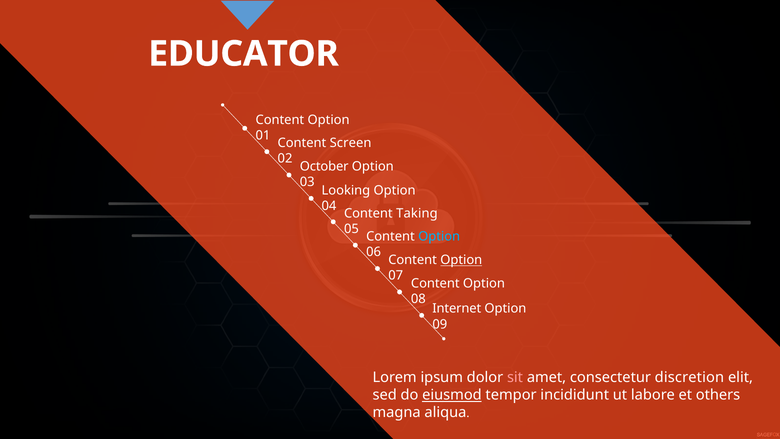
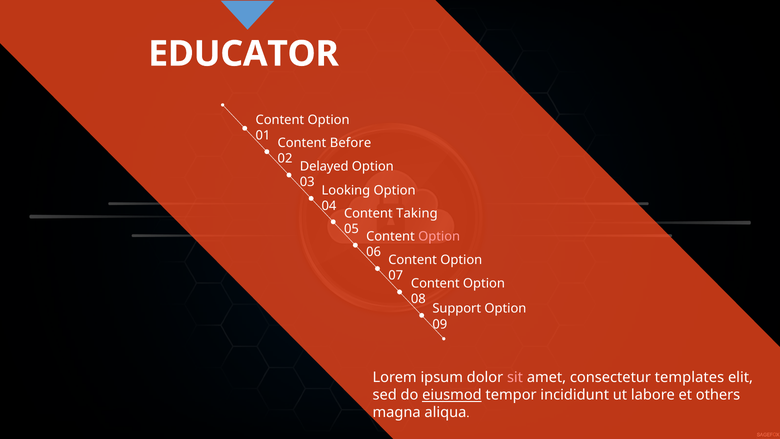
Screen: Screen -> Before
October: October -> Delayed
Option at (439, 236) colour: light blue -> pink
Option at (461, 260) underline: present -> none
Internet: Internet -> Support
discretion: discretion -> templates
